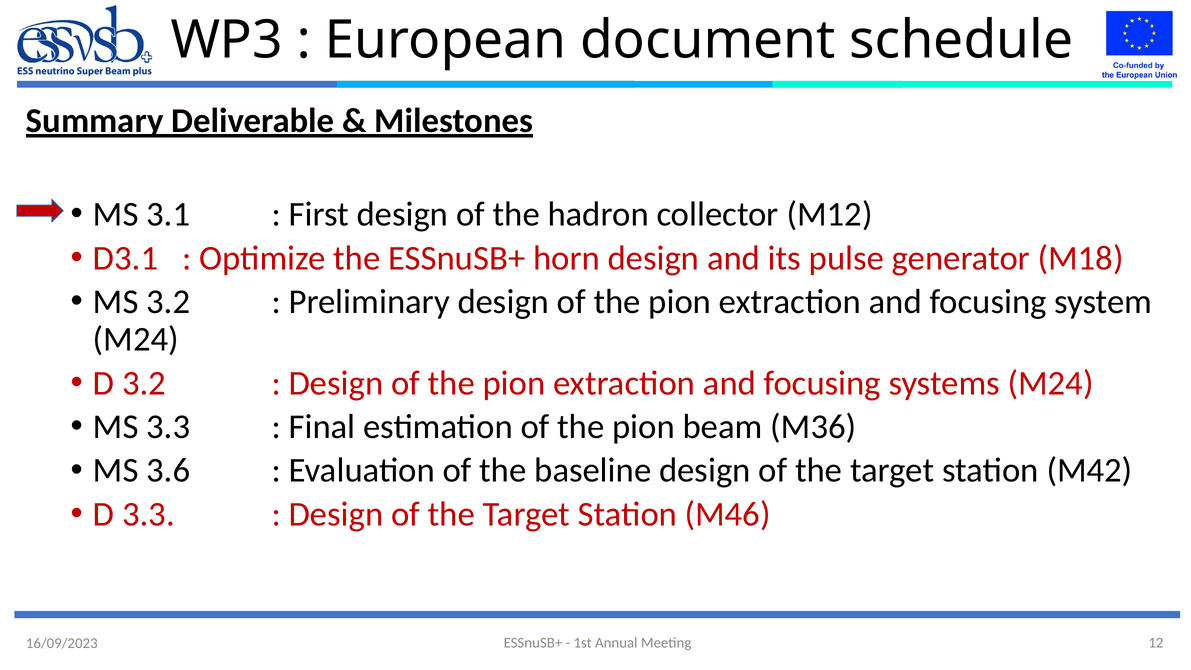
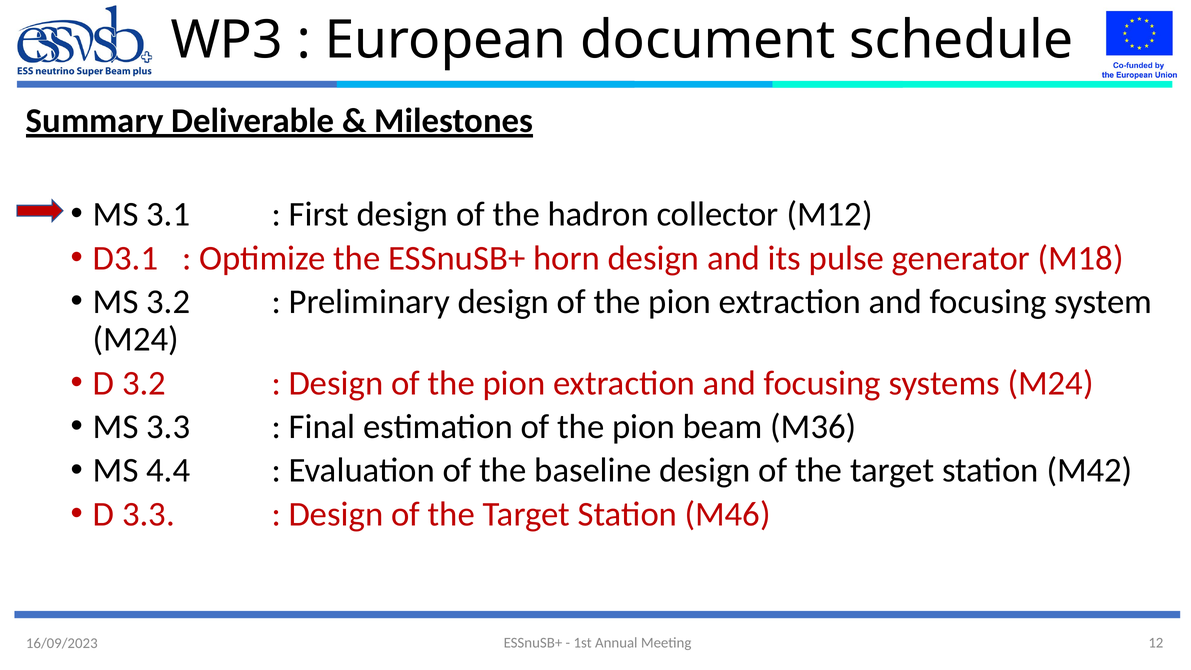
3.6: 3.6 -> 4.4
